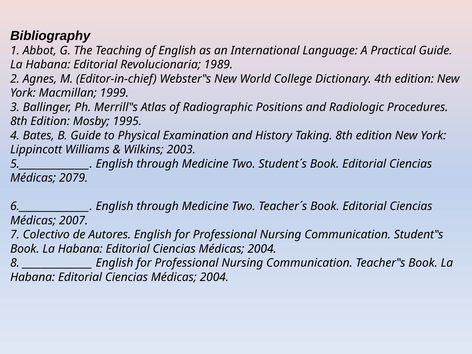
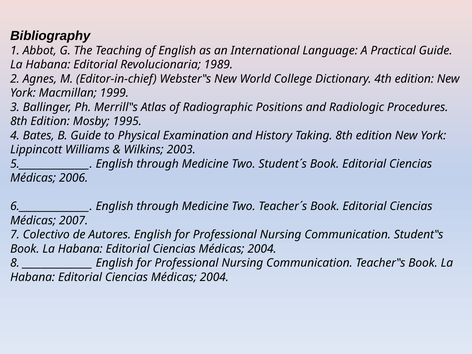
2079: 2079 -> 2006
